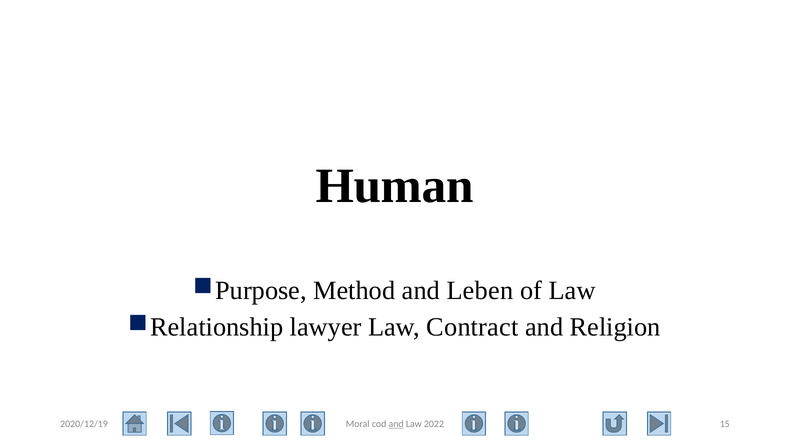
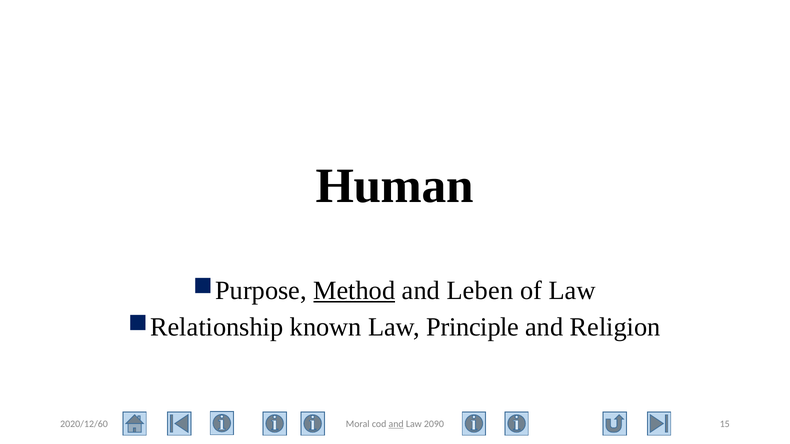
Method underline: none -> present
lawyer: lawyer -> known
Contract: Contract -> Principle
2020/12/19: 2020/12/19 -> 2020/12/60
2022: 2022 -> 2090
